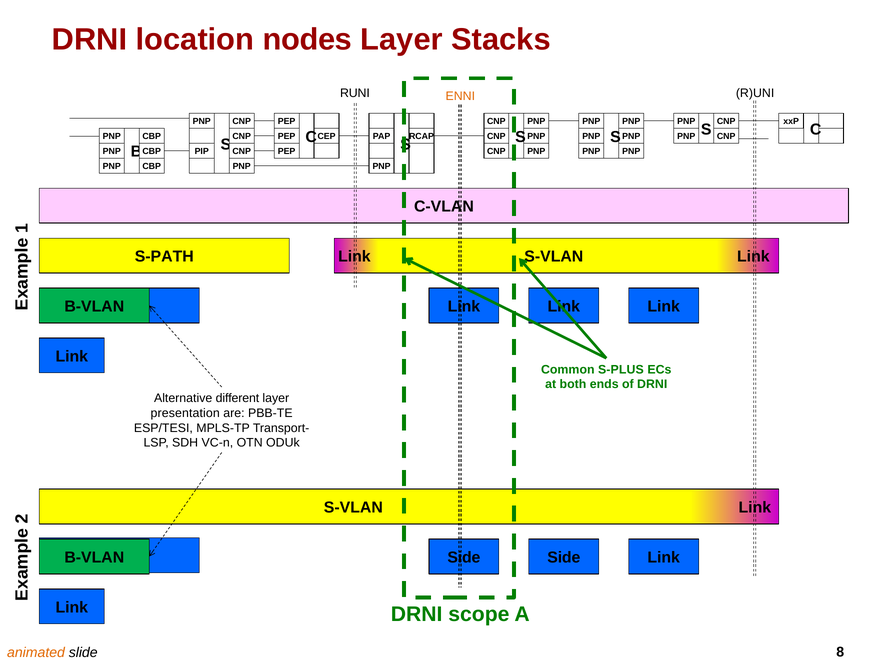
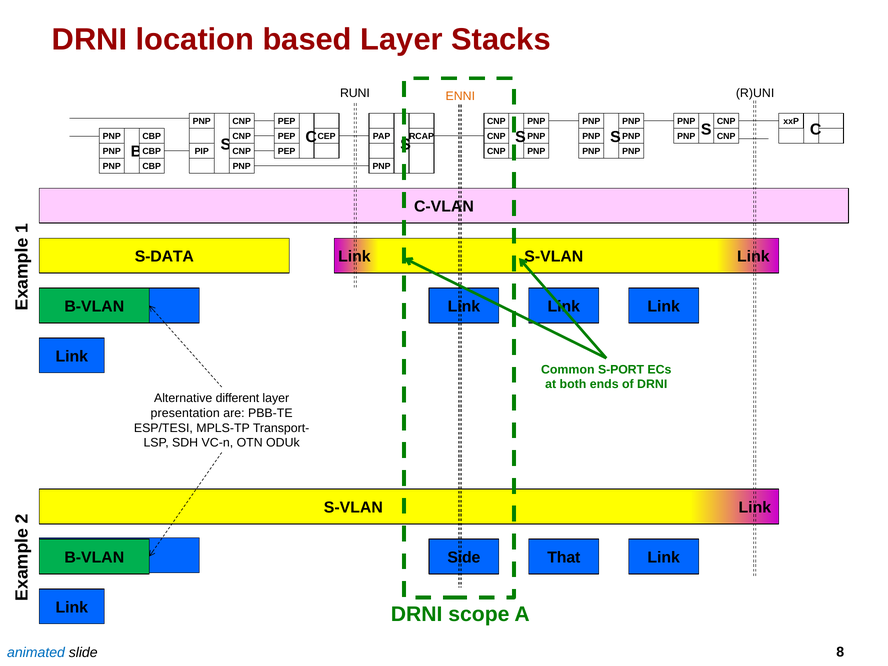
nodes: nodes -> based
S-PATH: S-PATH -> S-DATA
S-PLUS: S-PLUS -> S-PORT
Side at (564, 558): Side -> That
animated colour: orange -> blue
